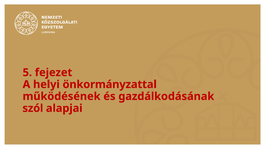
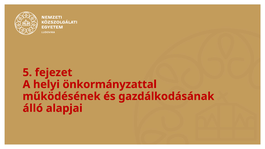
szól: szól -> álló
